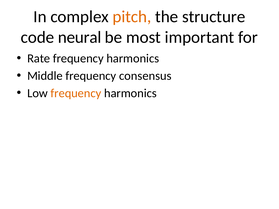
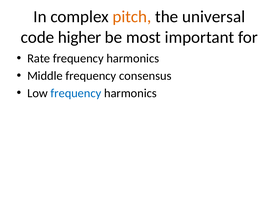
structure: structure -> universal
neural: neural -> higher
frequency at (76, 93) colour: orange -> blue
